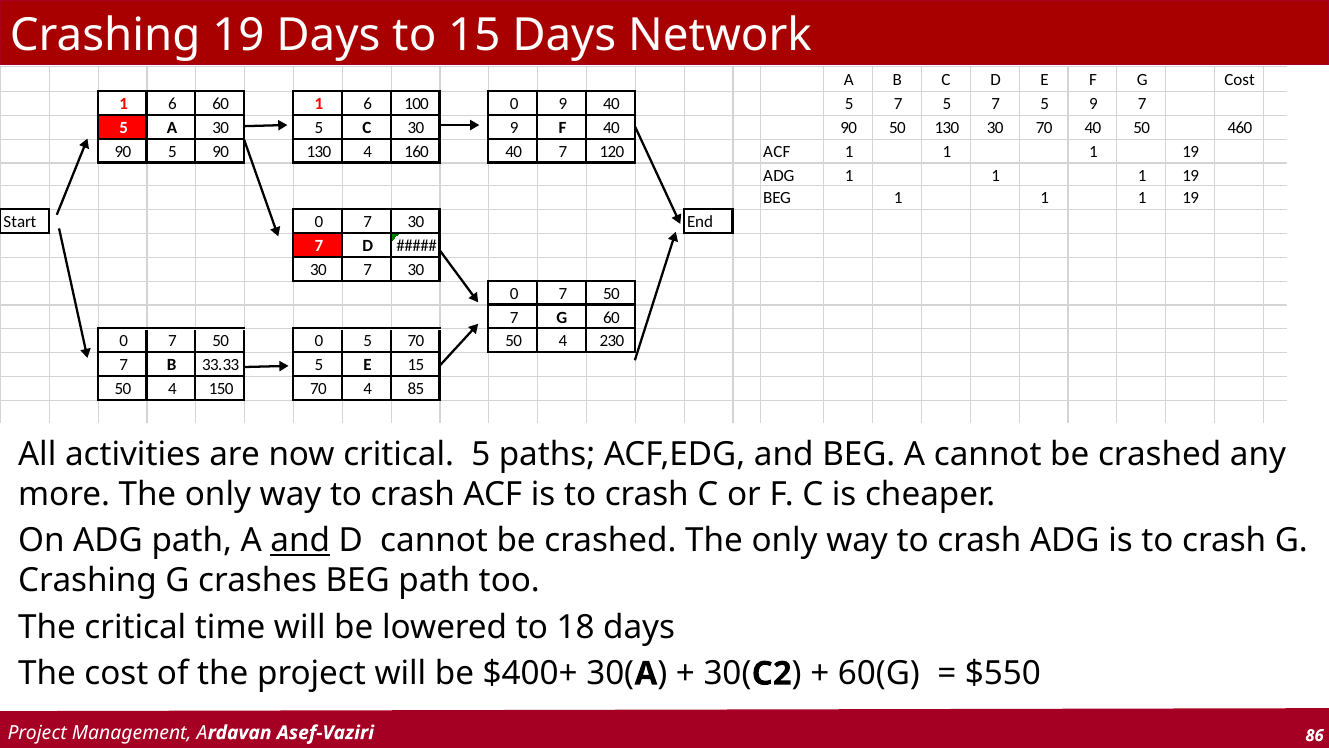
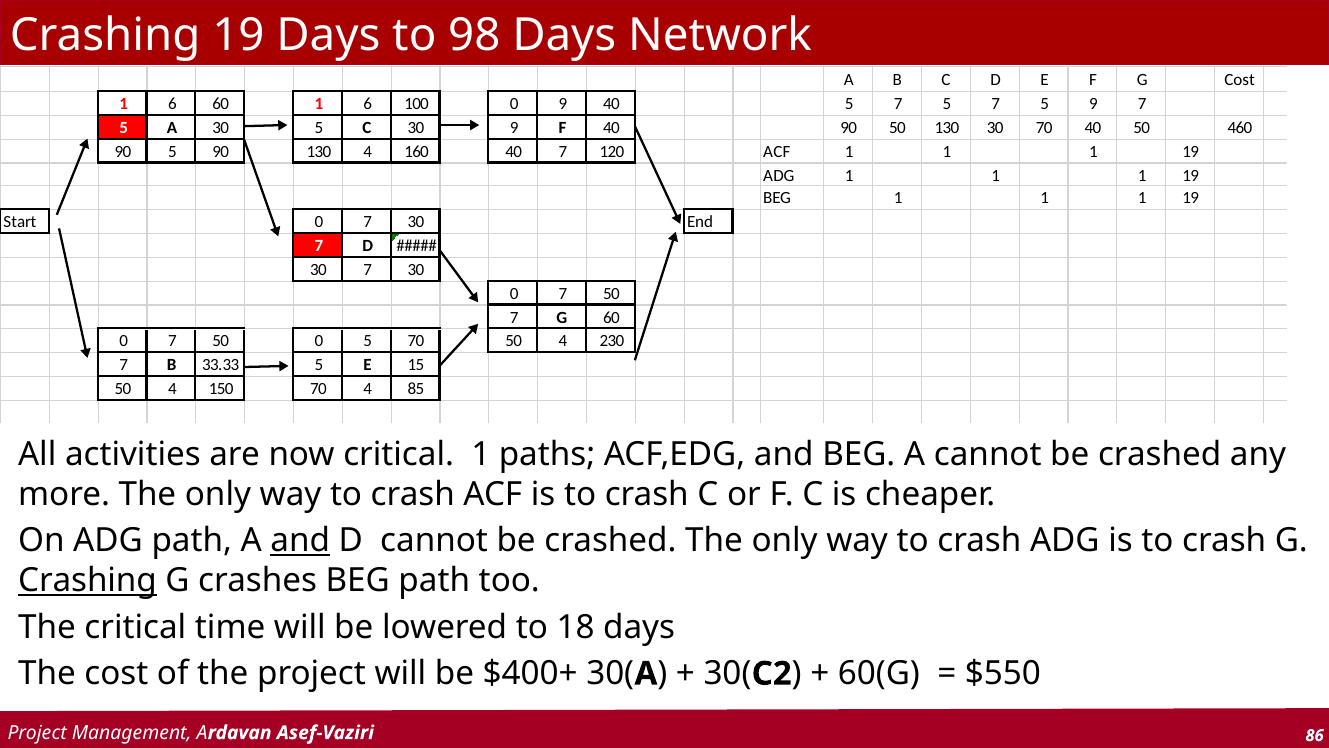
to 15: 15 -> 98
critical 5: 5 -> 1
Crashing at (87, 580) underline: none -> present
